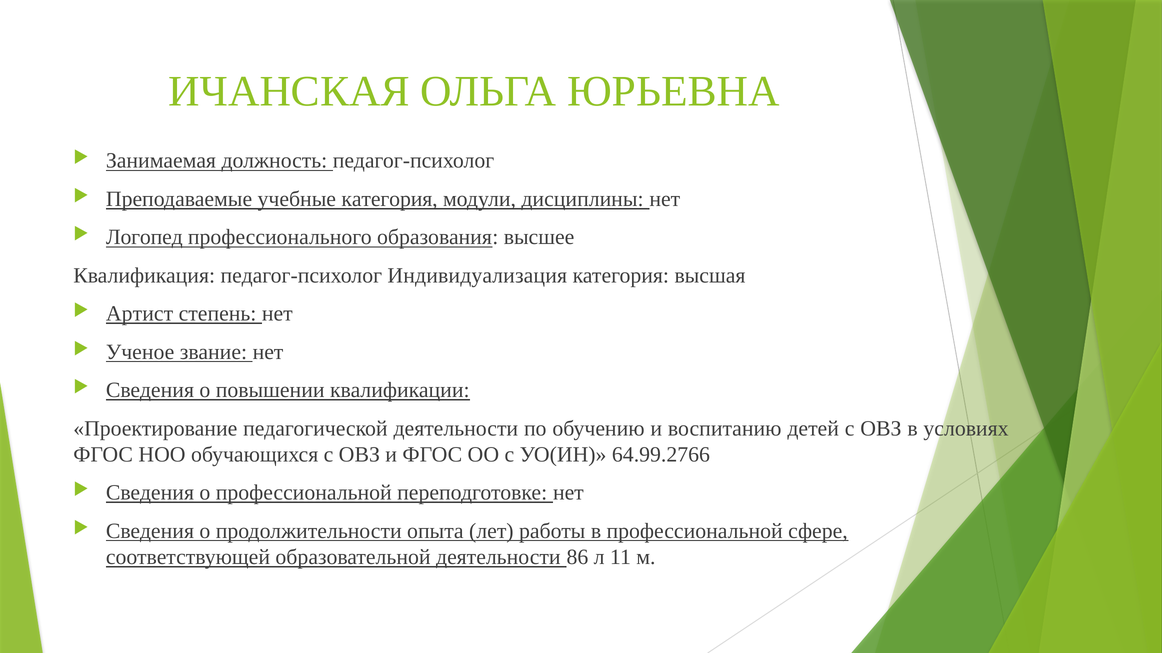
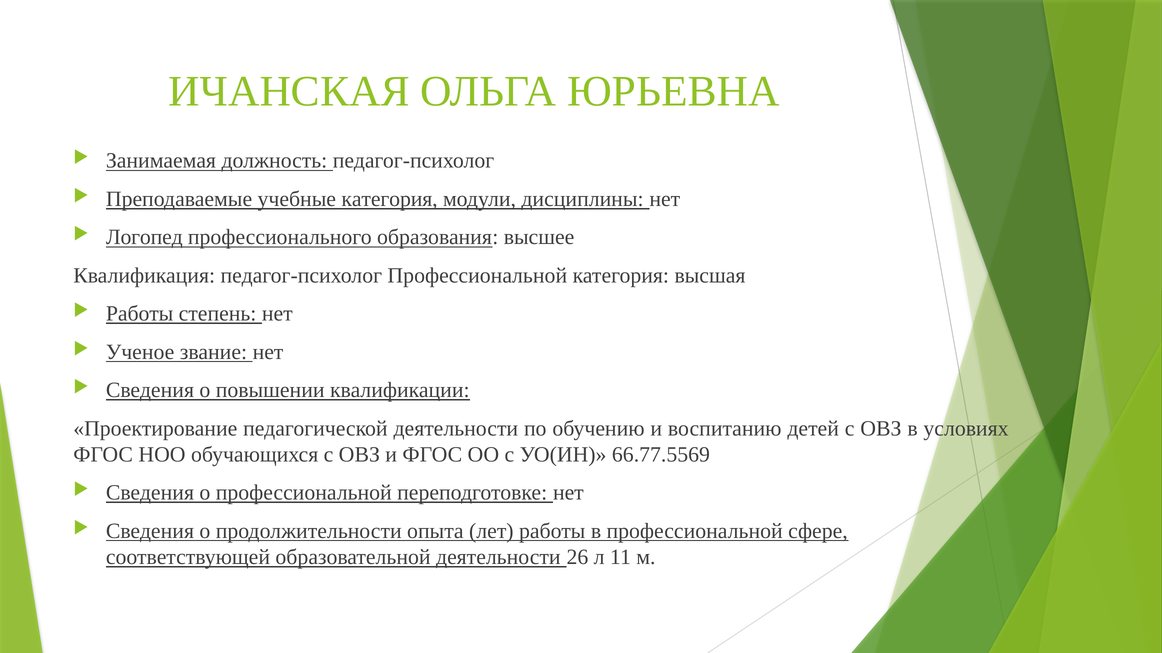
педагог-психолог Индивидуализация: Индивидуализация -> Профессиональной
Артист at (140, 314): Артист -> Работы
64.99.2766: 64.99.2766 -> 66.77.5569
86: 86 -> 26
